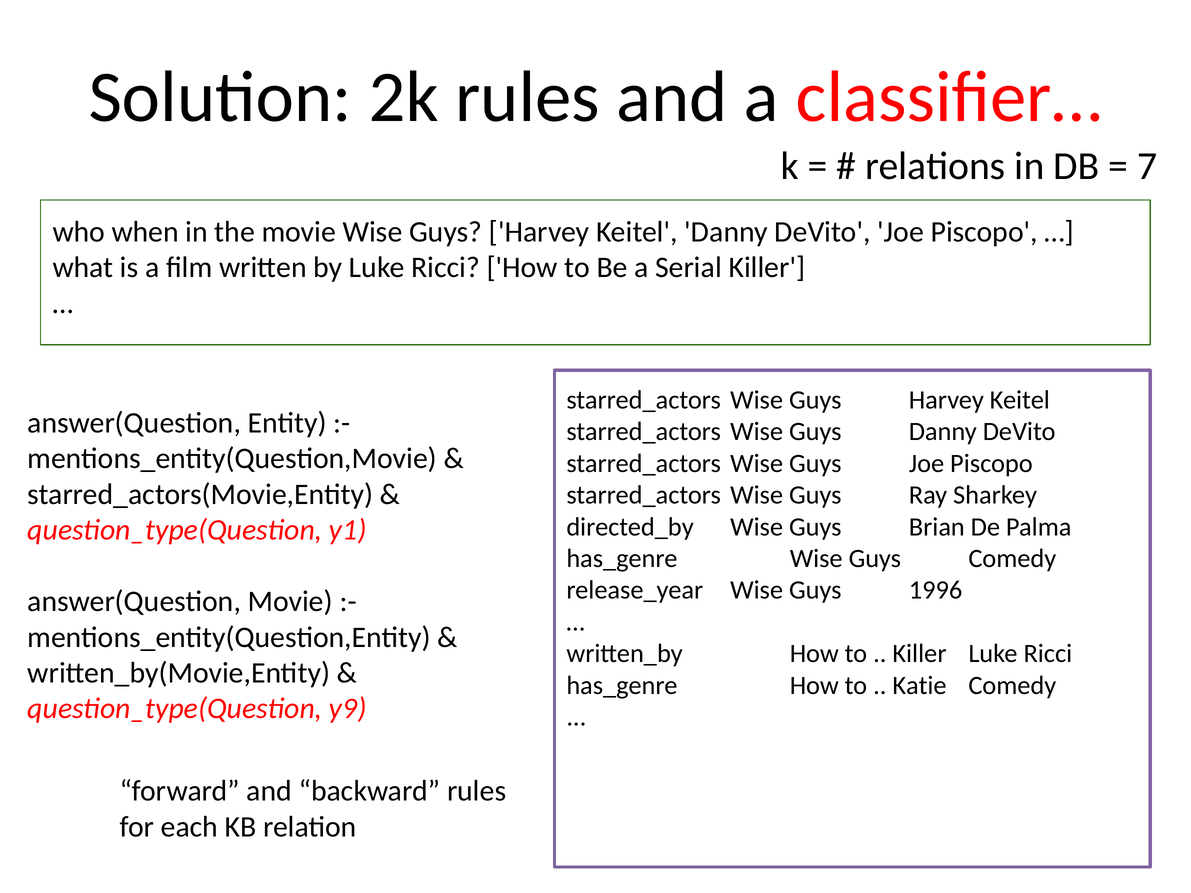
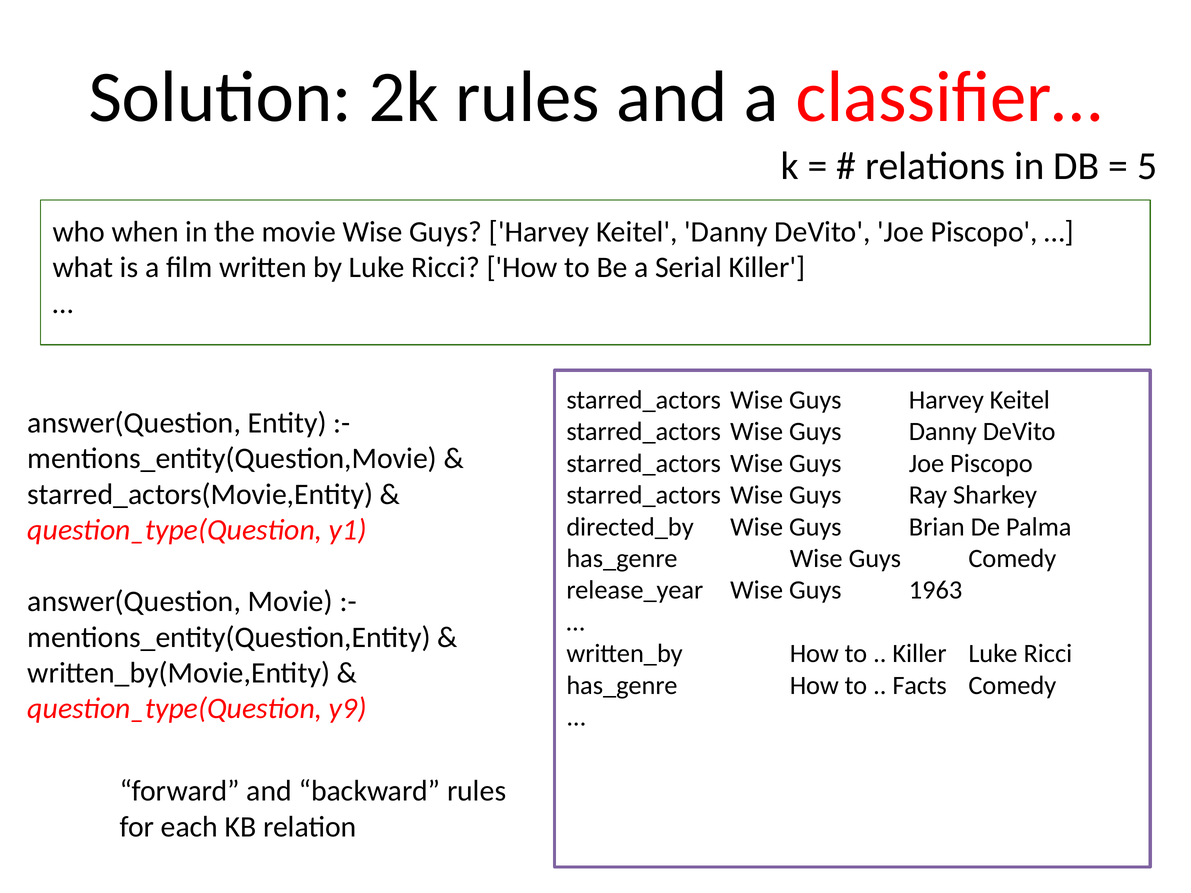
7: 7 -> 5
1996: 1996 -> 1963
Katie: Katie -> Facts
